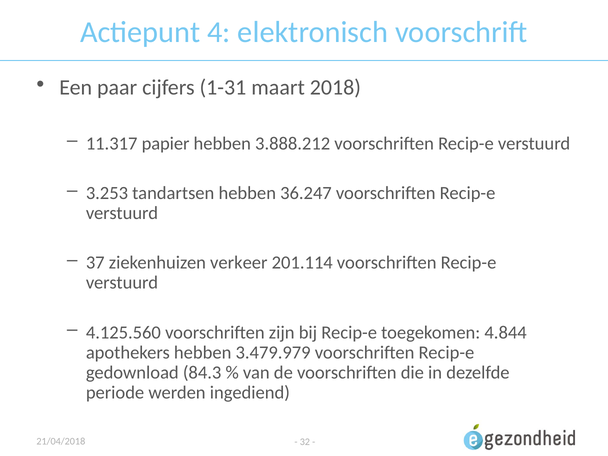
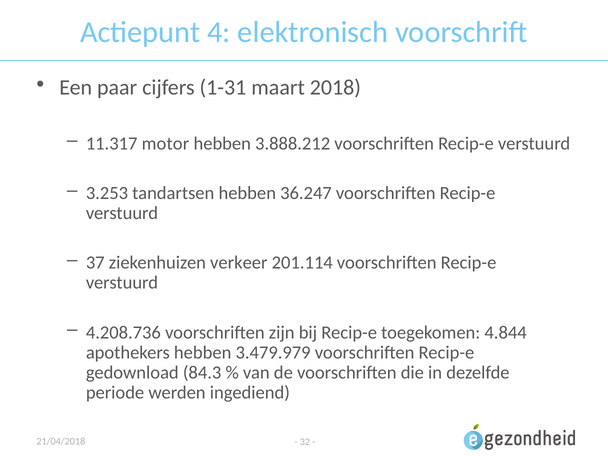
papier: papier -> motor
4.125.560: 4.125.560 -> 4.208.736
